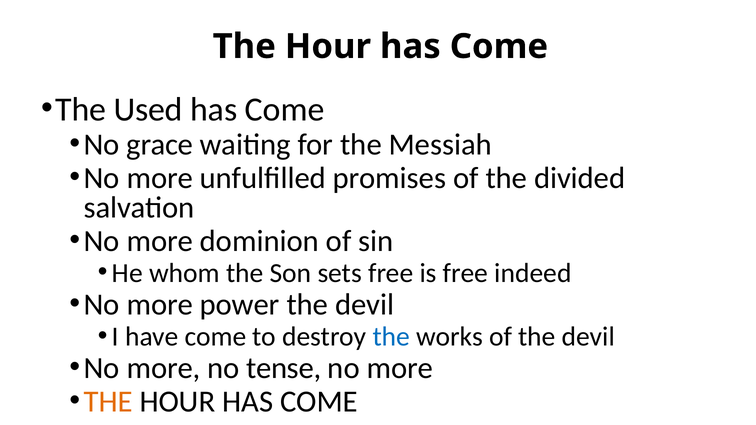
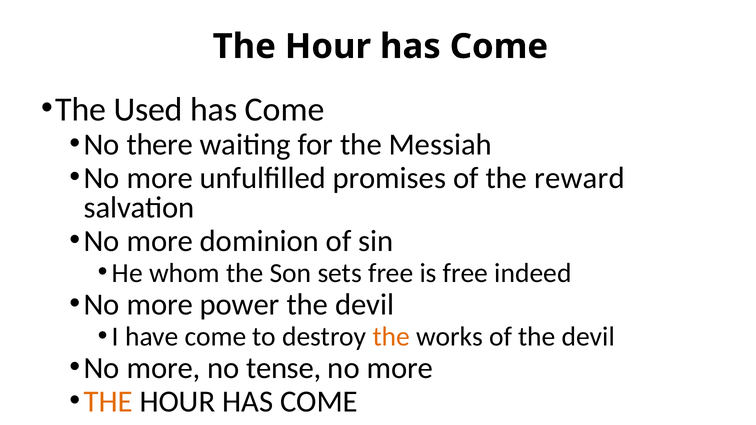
grace: grace -> there
divided: divided -> reward
the at (391, 337) colour: blue -> orange
